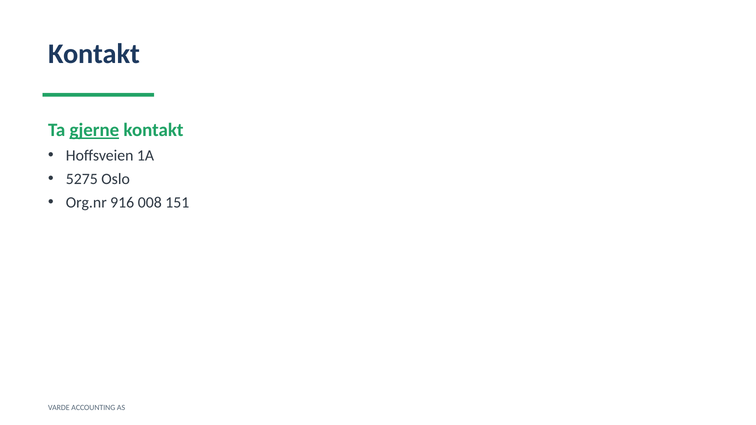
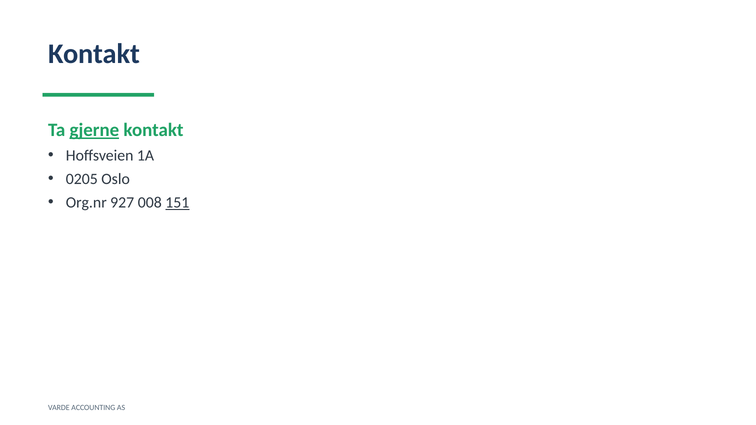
5275: 5275 -> 0205
916: 916 -> 927
151 underline: none -> present
